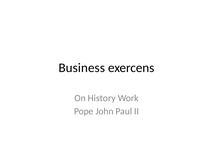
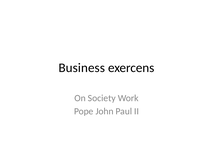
History: History -> Society
